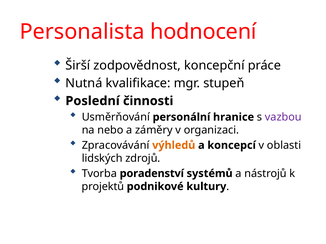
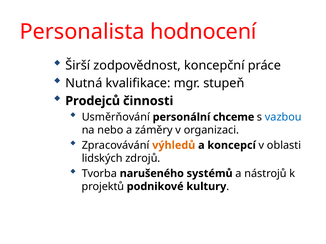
Poslední: Poslední -> Prodejců
hranice: hranice -> chceme
vazbou colour: purple -> blue
poradenství: poradenství -> narušeného
